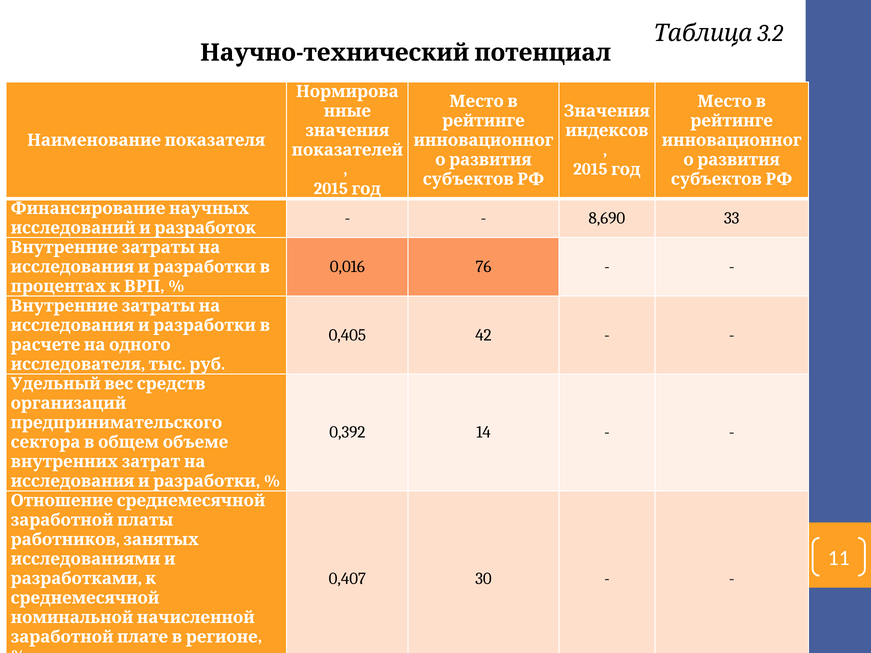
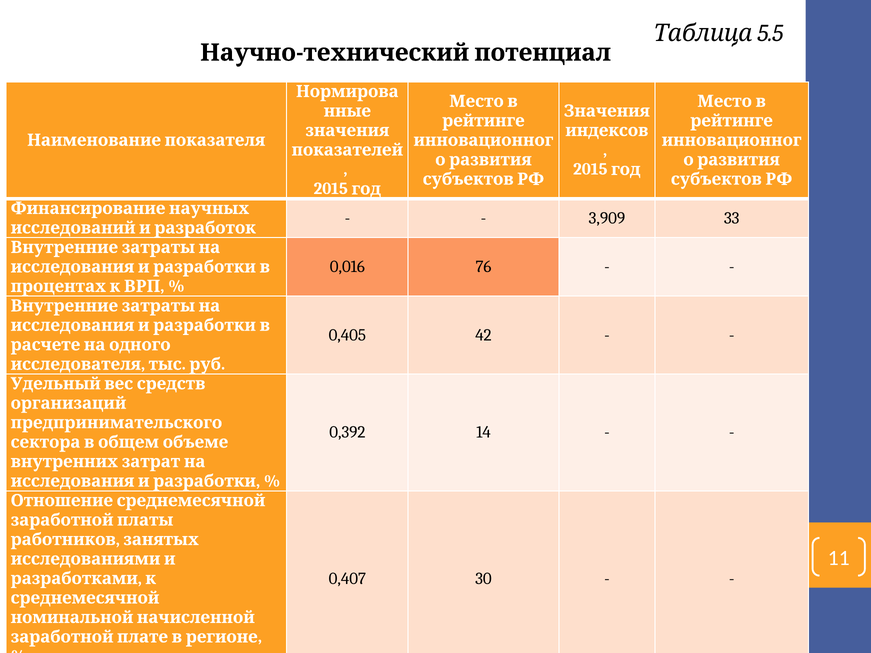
3.2: 3.2 -> 5.5
8,690: 8,690 -> 3,909
